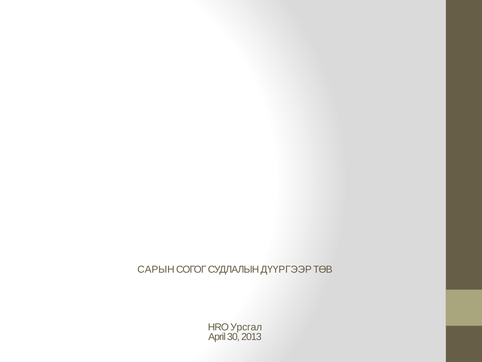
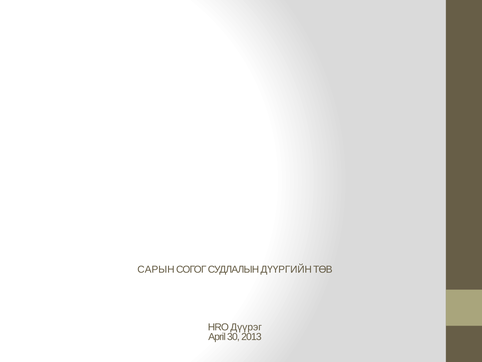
ДҮҮРГЭЭР: ДҮҮРГЭЭР -> ДҮҮРГИЙН
Урсгал: Урсгал -> Дүүрэг
